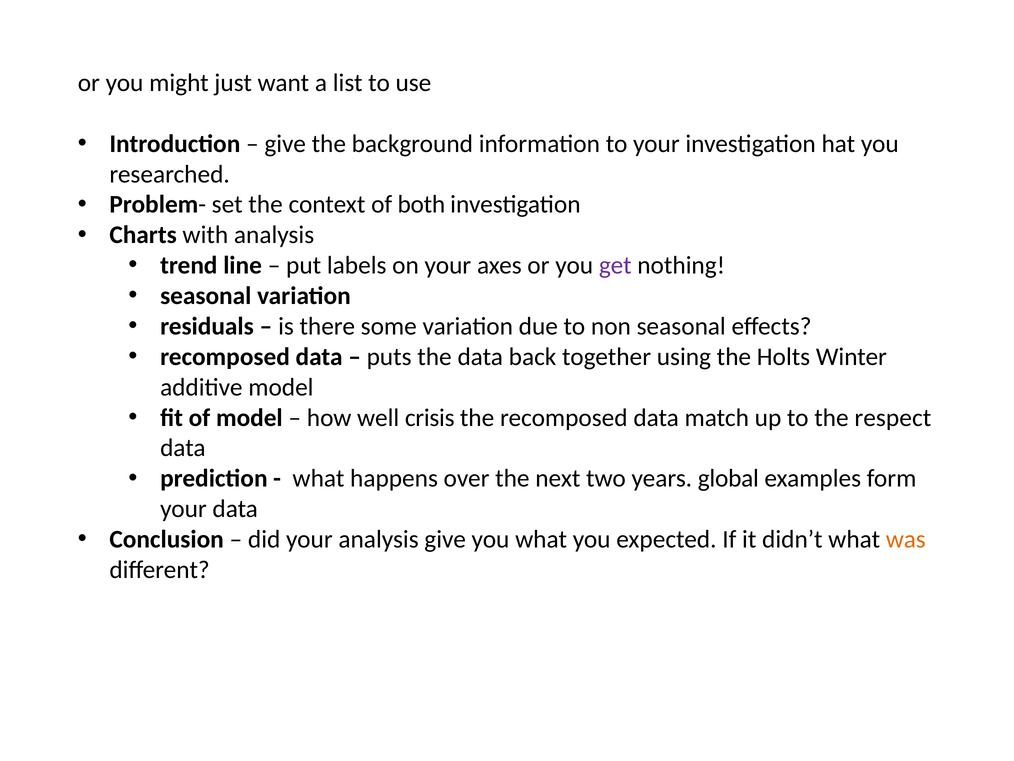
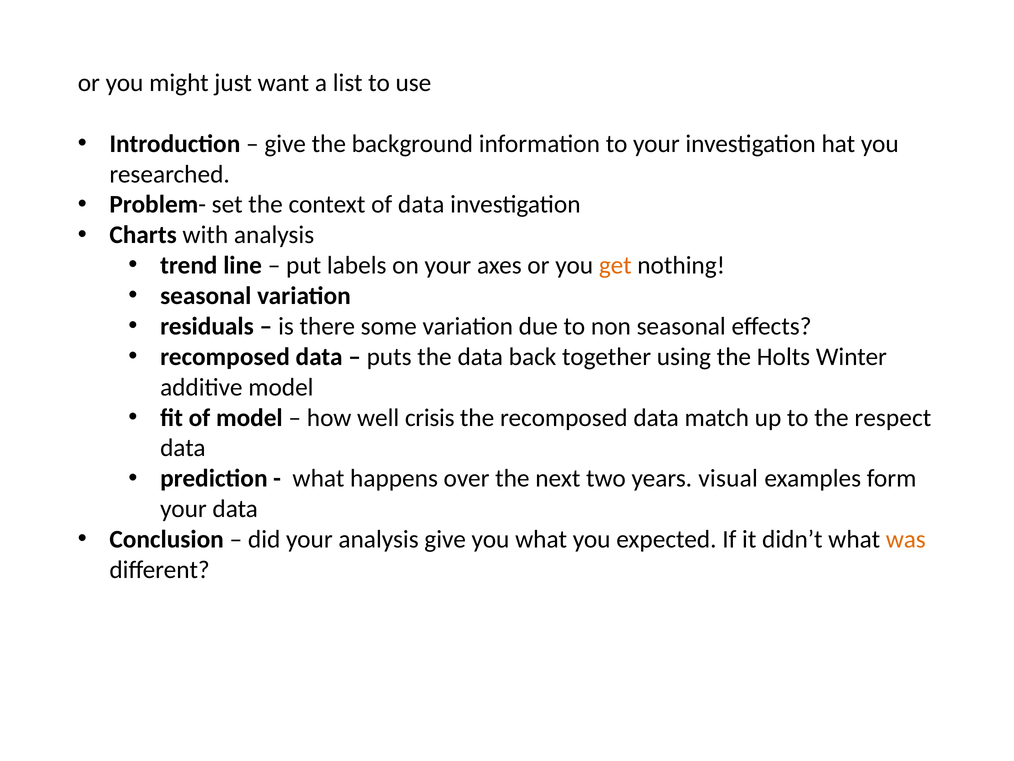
of both: both -> data
get colour: purple -> orange
global: global -> visual
